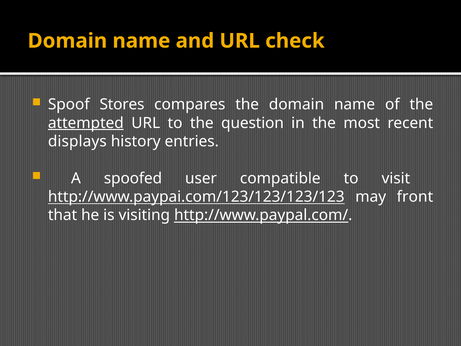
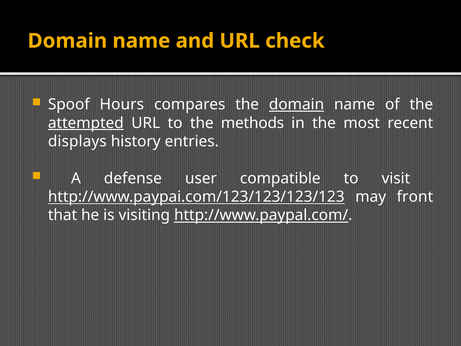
Stores: Stores -> Hours
domain at (297, 104) underline: none -> present
question: question -> methods
spoofed: spoofed -> defense
